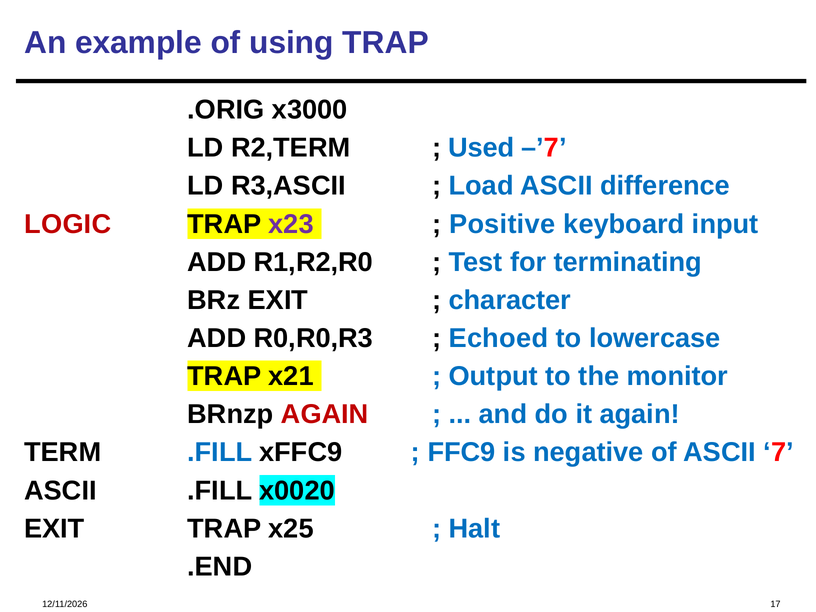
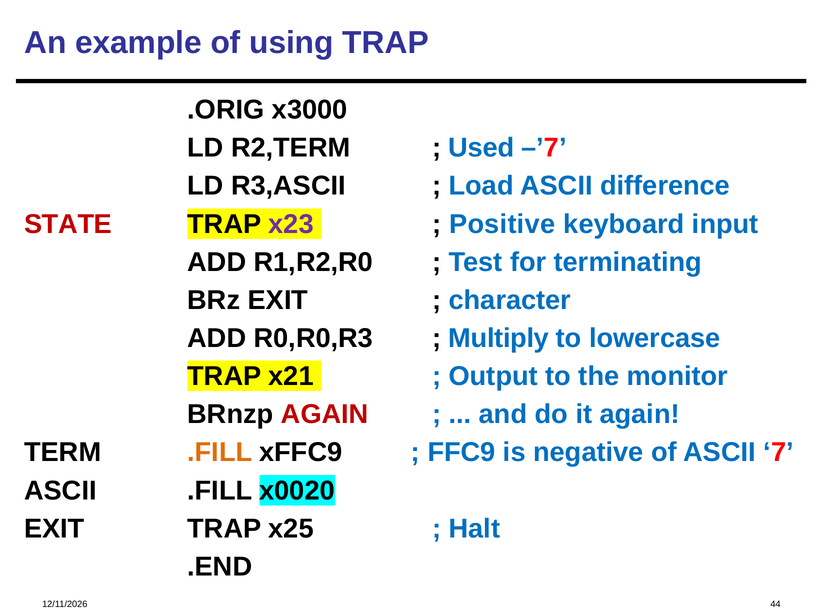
LOGIC: LOGIC -> STATE
Echoed: Echoed -> Multiply
.FILL at (220, 452) colour: blue -> orange
17: 17 -> 44
